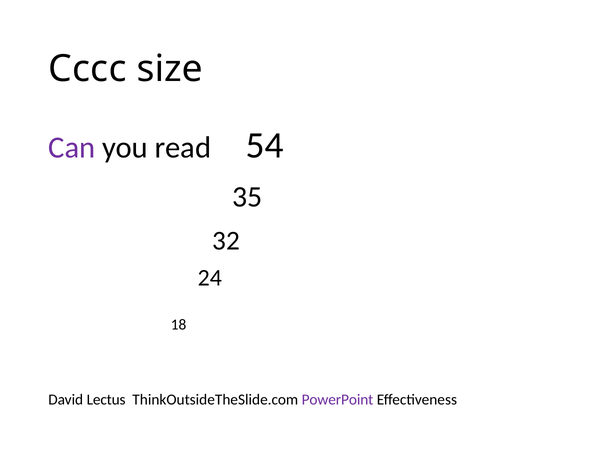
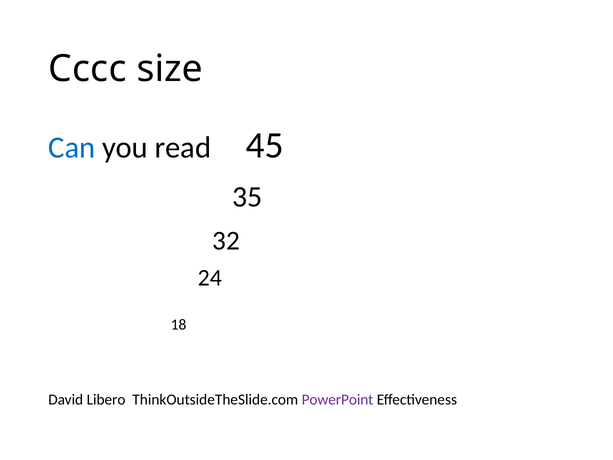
Can colour: purple -> blue
54: 54 -> 45
Lectus: Lectus -> Libero
